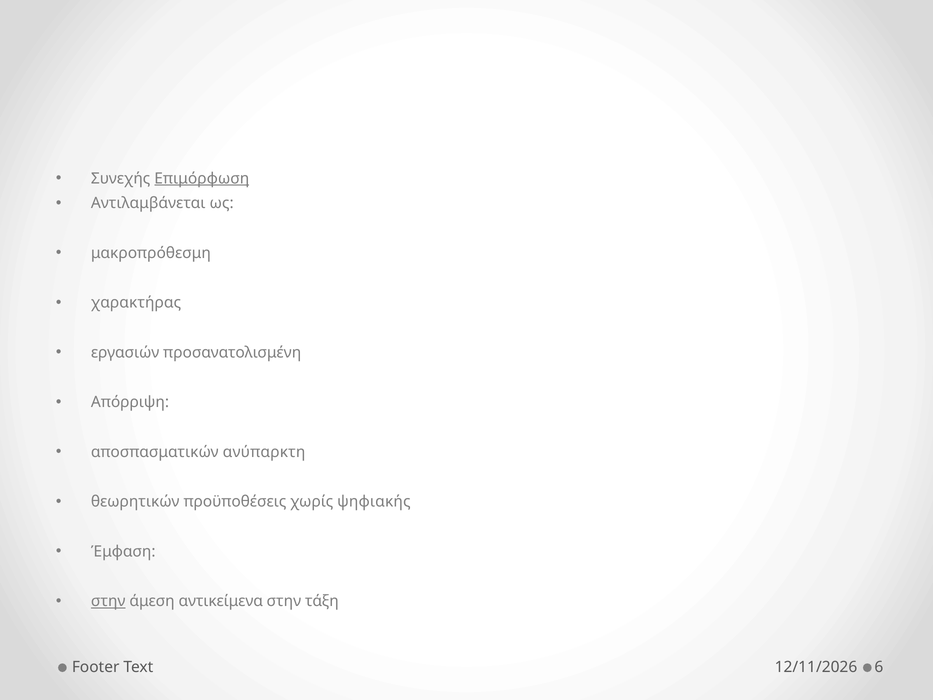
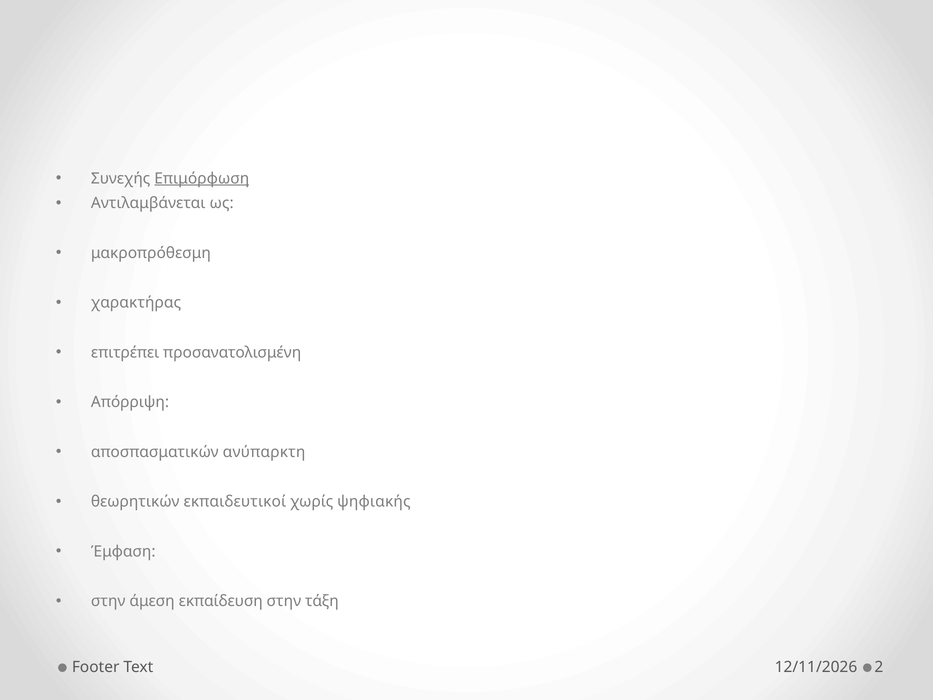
εργασιών: εργασιών -> επιτρέπει
προϋποθέσεις: προϋποθέσεις -> εκπαιδευτικοί
στην at (108, 601) underline: present -> none
αντικείμενα: αντικείμενα -> εκπαίδευση
6: 6 -> 2
